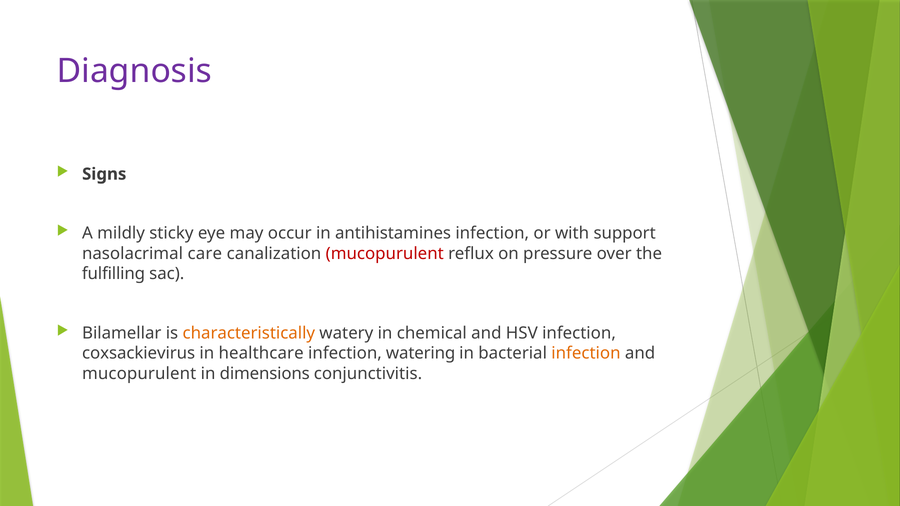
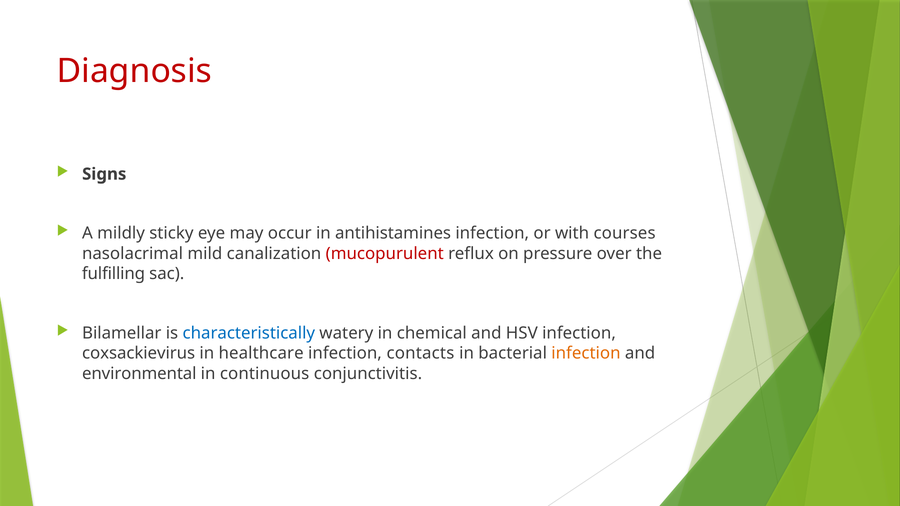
Diagnosis colour: purple -> red
support: support -> courses
care: care -> mild
characteristically colour: orange -> blue
watering: watering -> contacts
mucopurulent at (139, 374): mucopurulent -> environmental
dimensions: dimensions -> continuous
